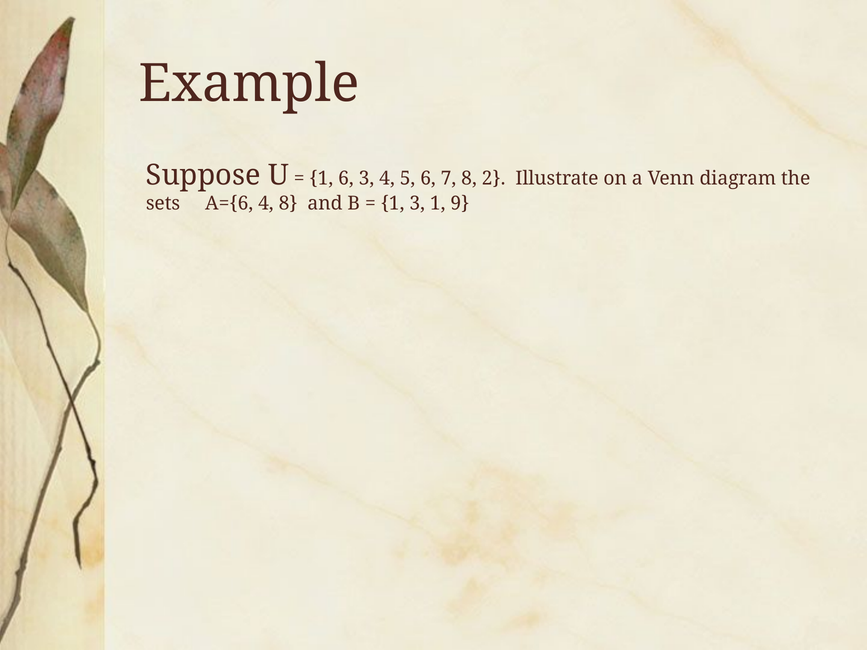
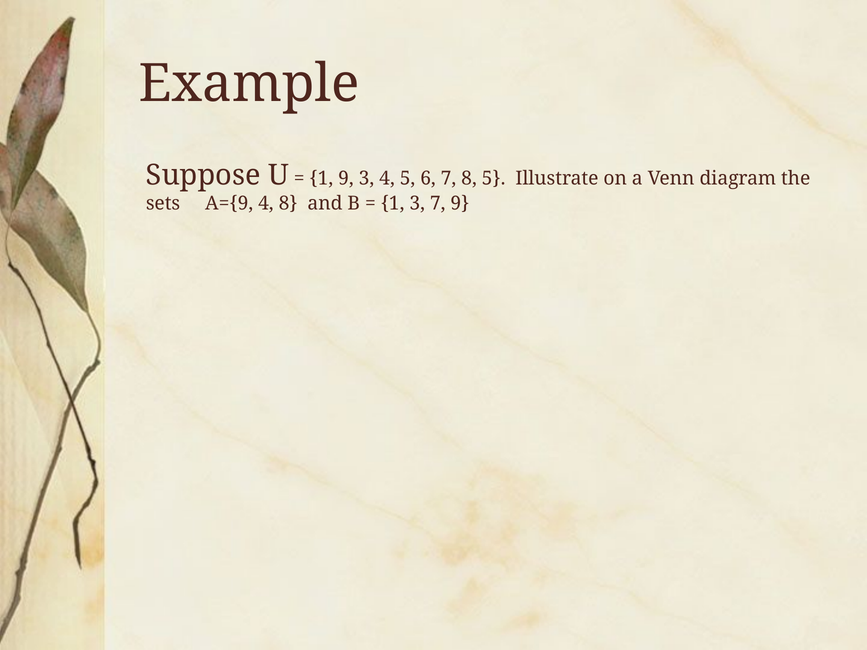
1 6: 6 -> 9
8 2: 2 -> 5
A={6: A={6 -> A={9
3 1: 1 -> 7
